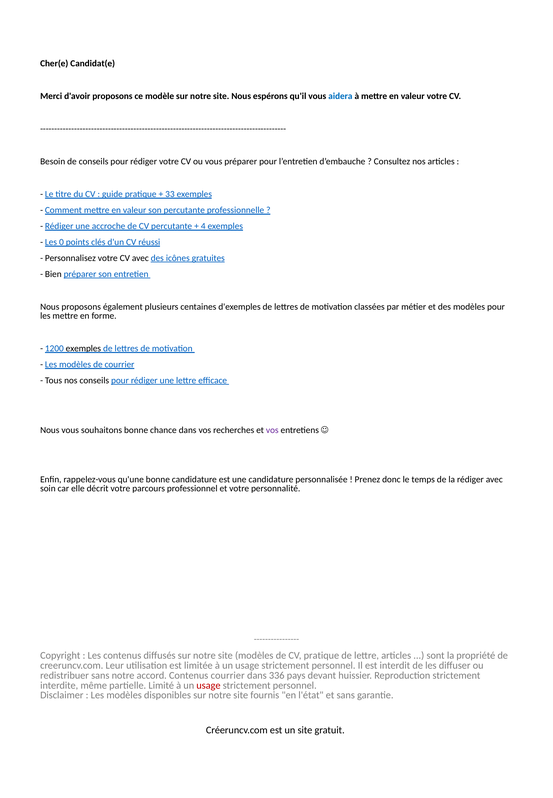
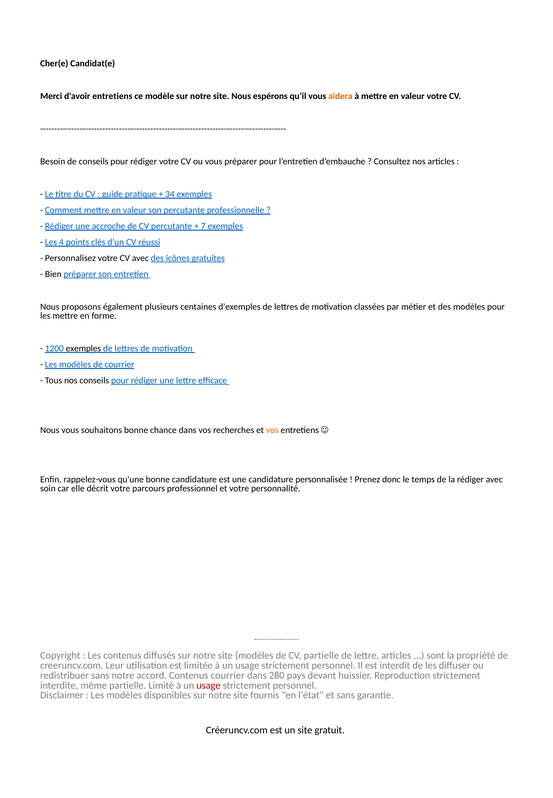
d'avoir proposons: proposons -> entretiens
aidera colour: blue -> orange
33: 33 -> 34
4: 4 -> 7
0: 0 -> 4
vos at (272, 430) colour: purple -> orange
CV pratique: pratique -> partielle
336: 336 -> 280
